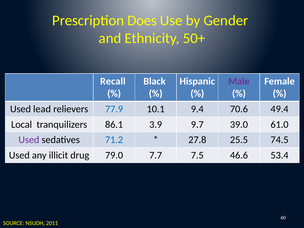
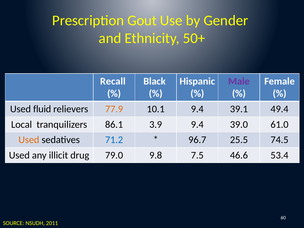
Does: Does -> Gout
lead: lead -> fluid
77.9 colour: blue -> orange
70.6: 70.6 -> 39.1
3.9 9.7: 9.7 -> 9.4
Used at (29, 140) colour: purple -> orange
27.8: 27.8 -> 96.7
7.7: 7.7 -> 9.8
